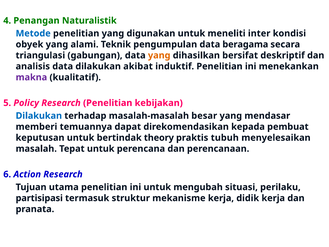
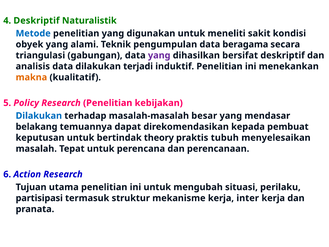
4 Penangan: Penangan -> Deskriptif
inter: inter -> sakit
yang at (159, 55) colour: orange -> purple
akibat: akibat -> terjadi
makna colour: purple -> orange
memberi: memberi -> belakang
didik: didik -> inter
